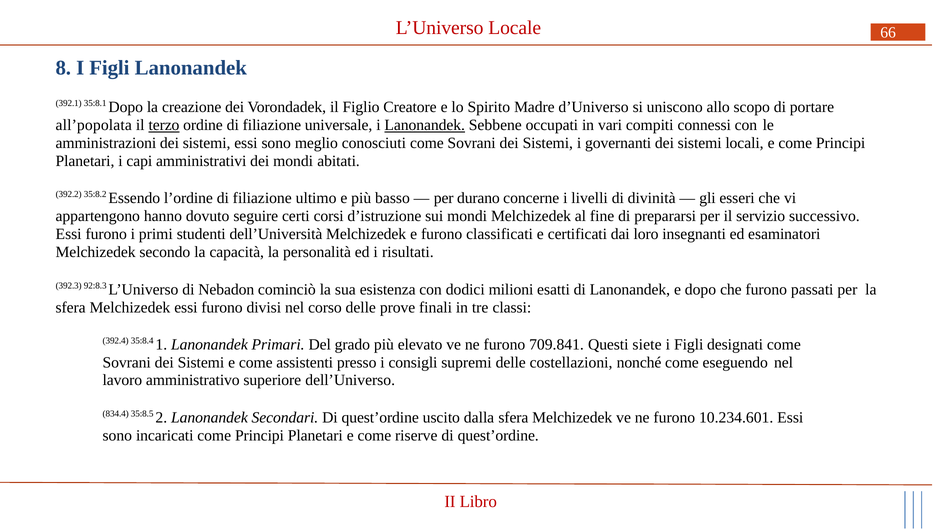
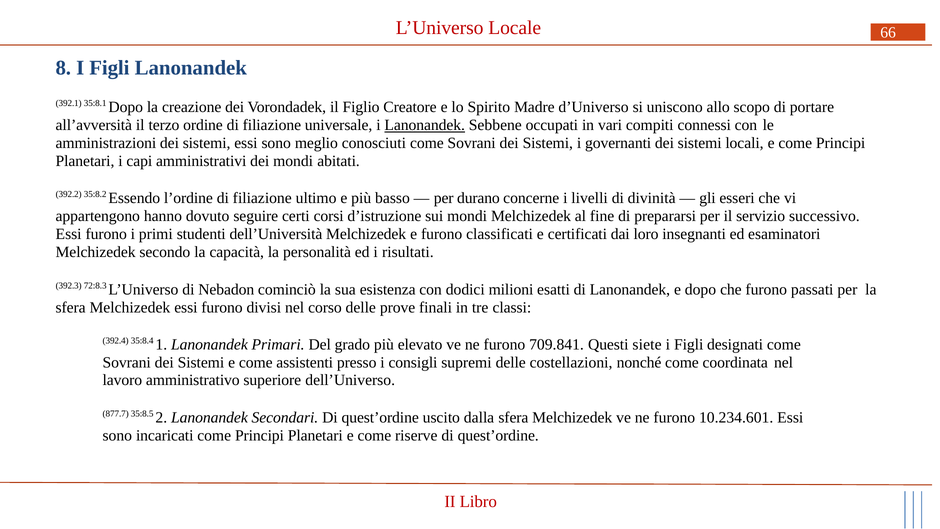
all’popolata: all’popolata -> all’avversità
terzo underline: present -> none
92:8.3: 92:8.3 -> 72:8.3
eseguendo: eseguendo -> coordinata
834.4: 834.4 -> 877.7
